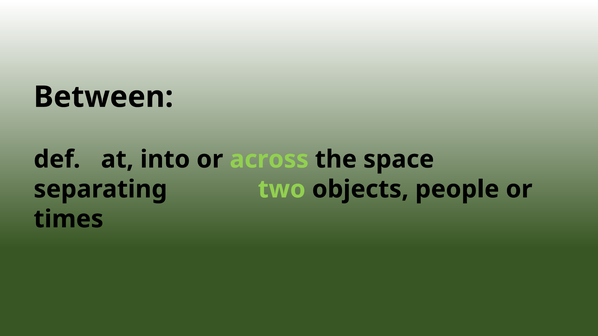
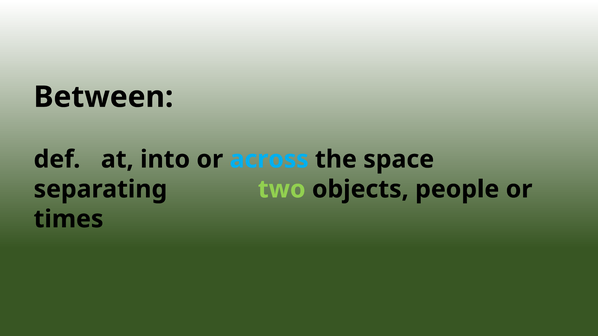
across colour: light green -> light blue
